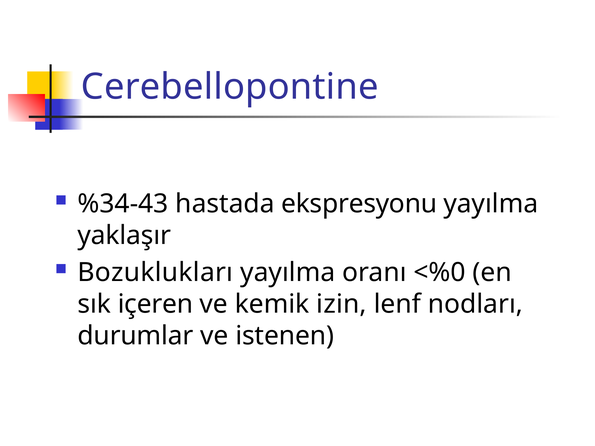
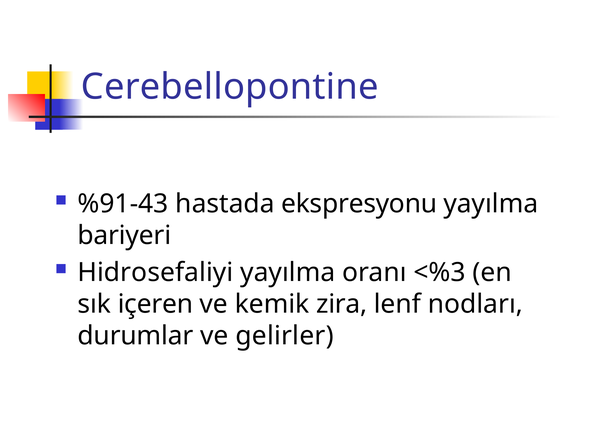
%34-43: %34-43 -> %91-43
yaklaşır: yaklaşır -> bariyeri
Bozuklukları: Bozuklukları -> Hidrosefaliyi
<%0: <%0 -> <%3
izin: izin -> zira
istenen: istenen -> gelirler
